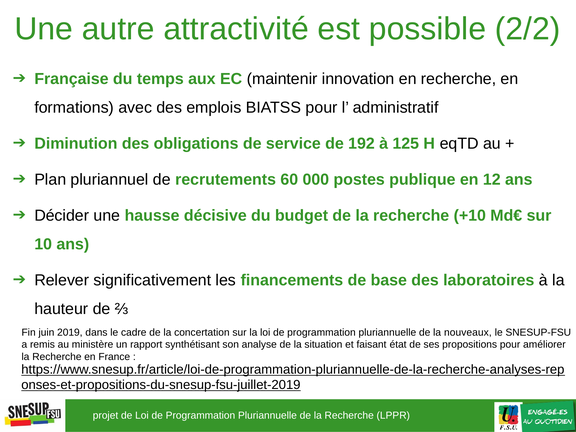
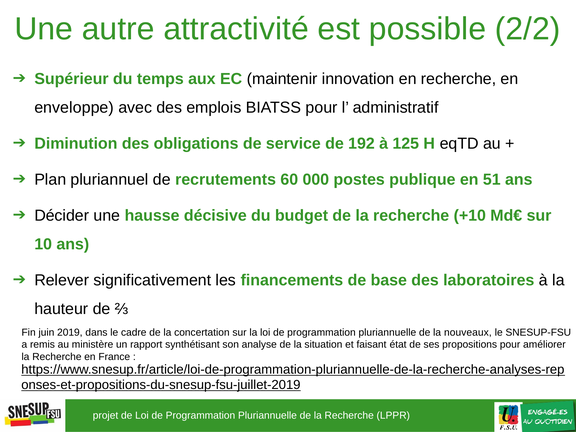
Française: Française -> Supérieur
formations: formations -> enveloppe
12: 12 -> 51
